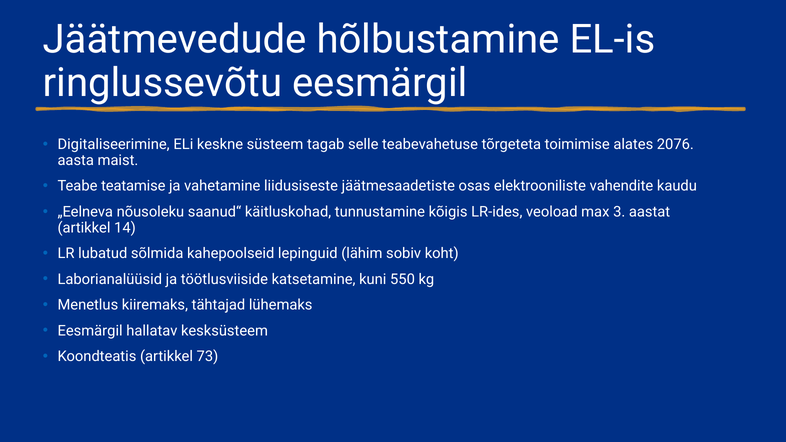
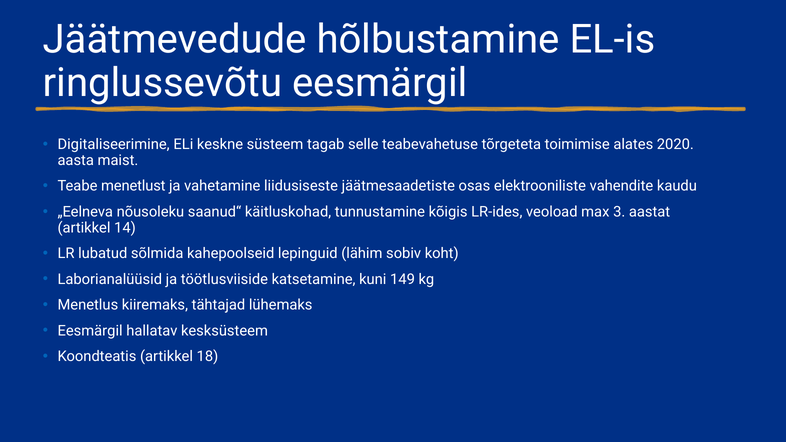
2076: 2076 -> 2020
teatamise: teatamise -> menetlust
550: 550 -> 149
73: 73 -> 18
